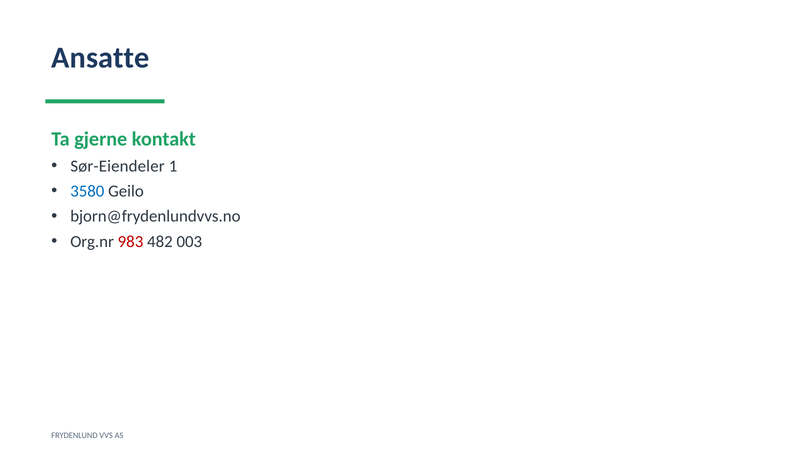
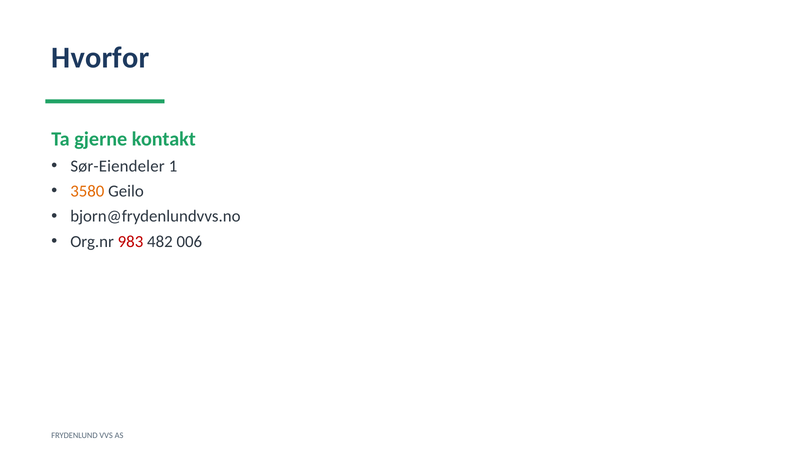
Ansatte: Ansatte -> Hvorfor
3580 colour: blue -> orange
003: 003 -> 006
